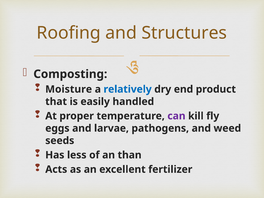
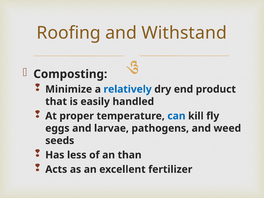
Structures: Structures -> Withstand
Moisture: Moisture -> Minimize
can colour: purple -> blue
